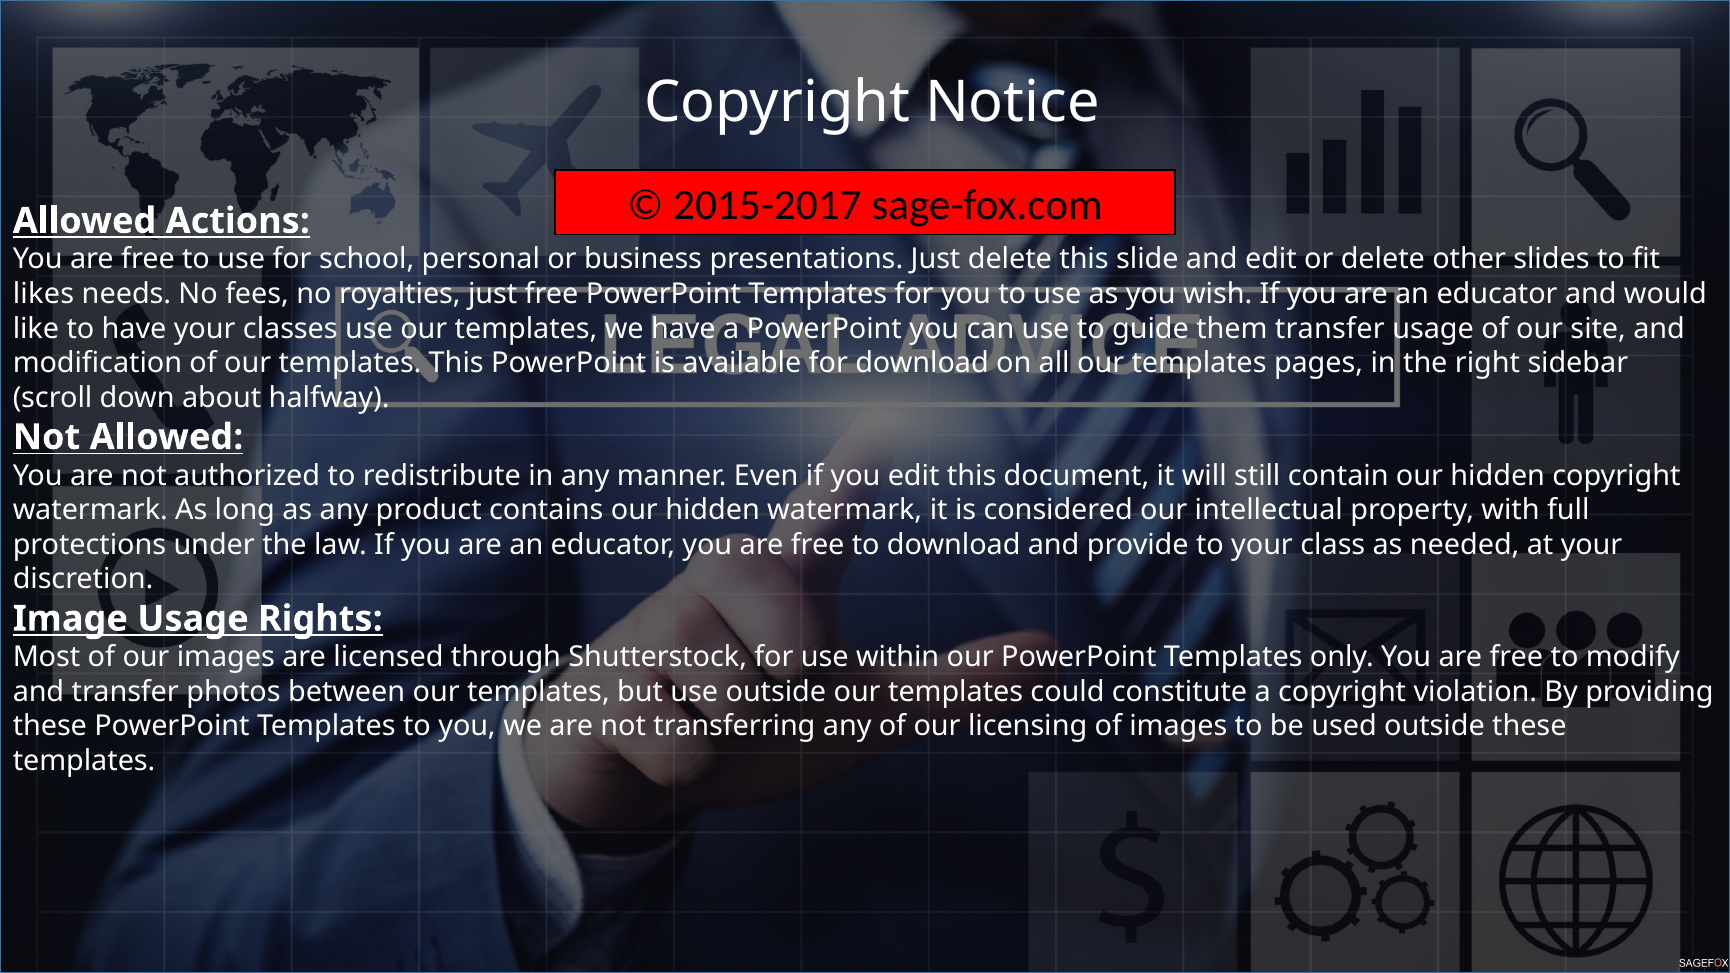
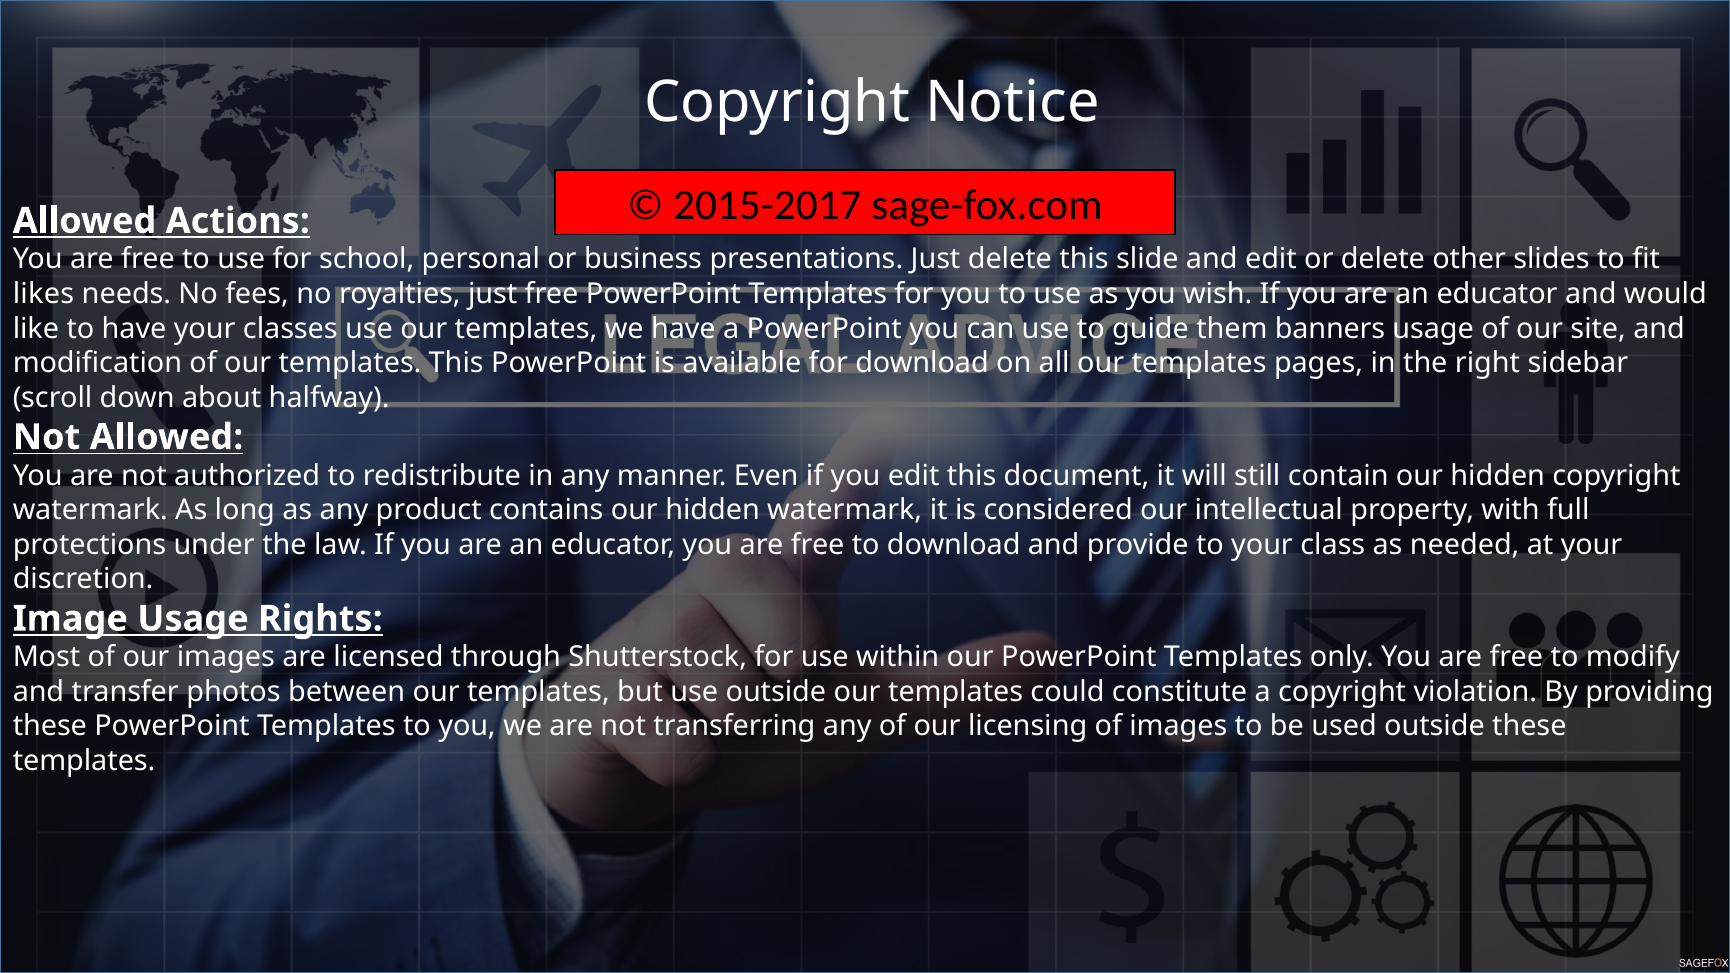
them transfer: transfer -> banners
